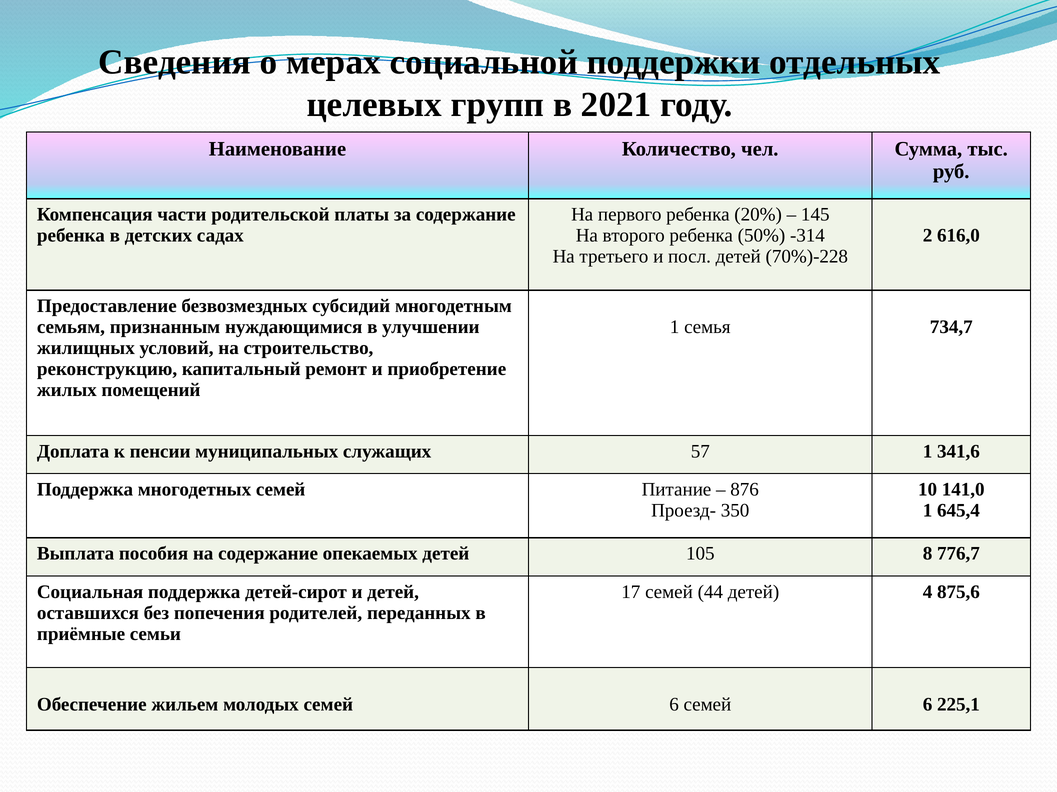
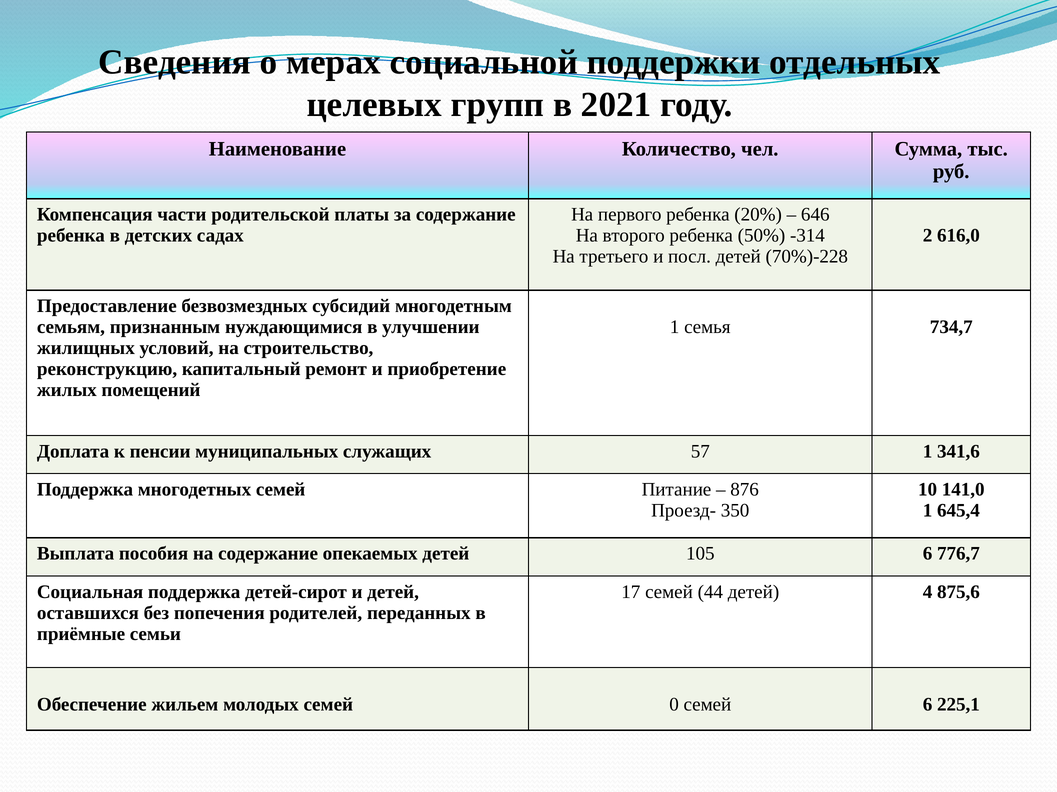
145: 145 -> 646
105 8: 8 -> 6
молодых семей 6: 6 -> 0
